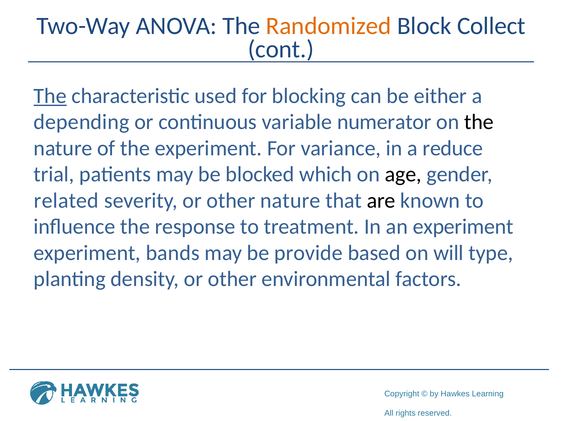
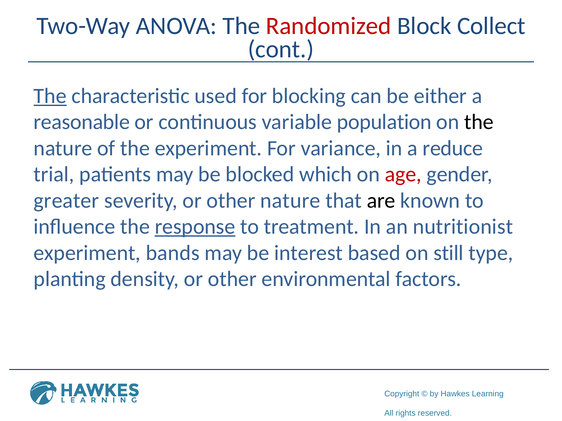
Randomized colour: orange -> red
depending: depending -> reasonable
numerator: numerator -> population
age colour: black -> red
related: related -> greater
response underline: none -> present
an experiment: experiment -> nutritionist
provide: provide -> interest
will: will -> still
